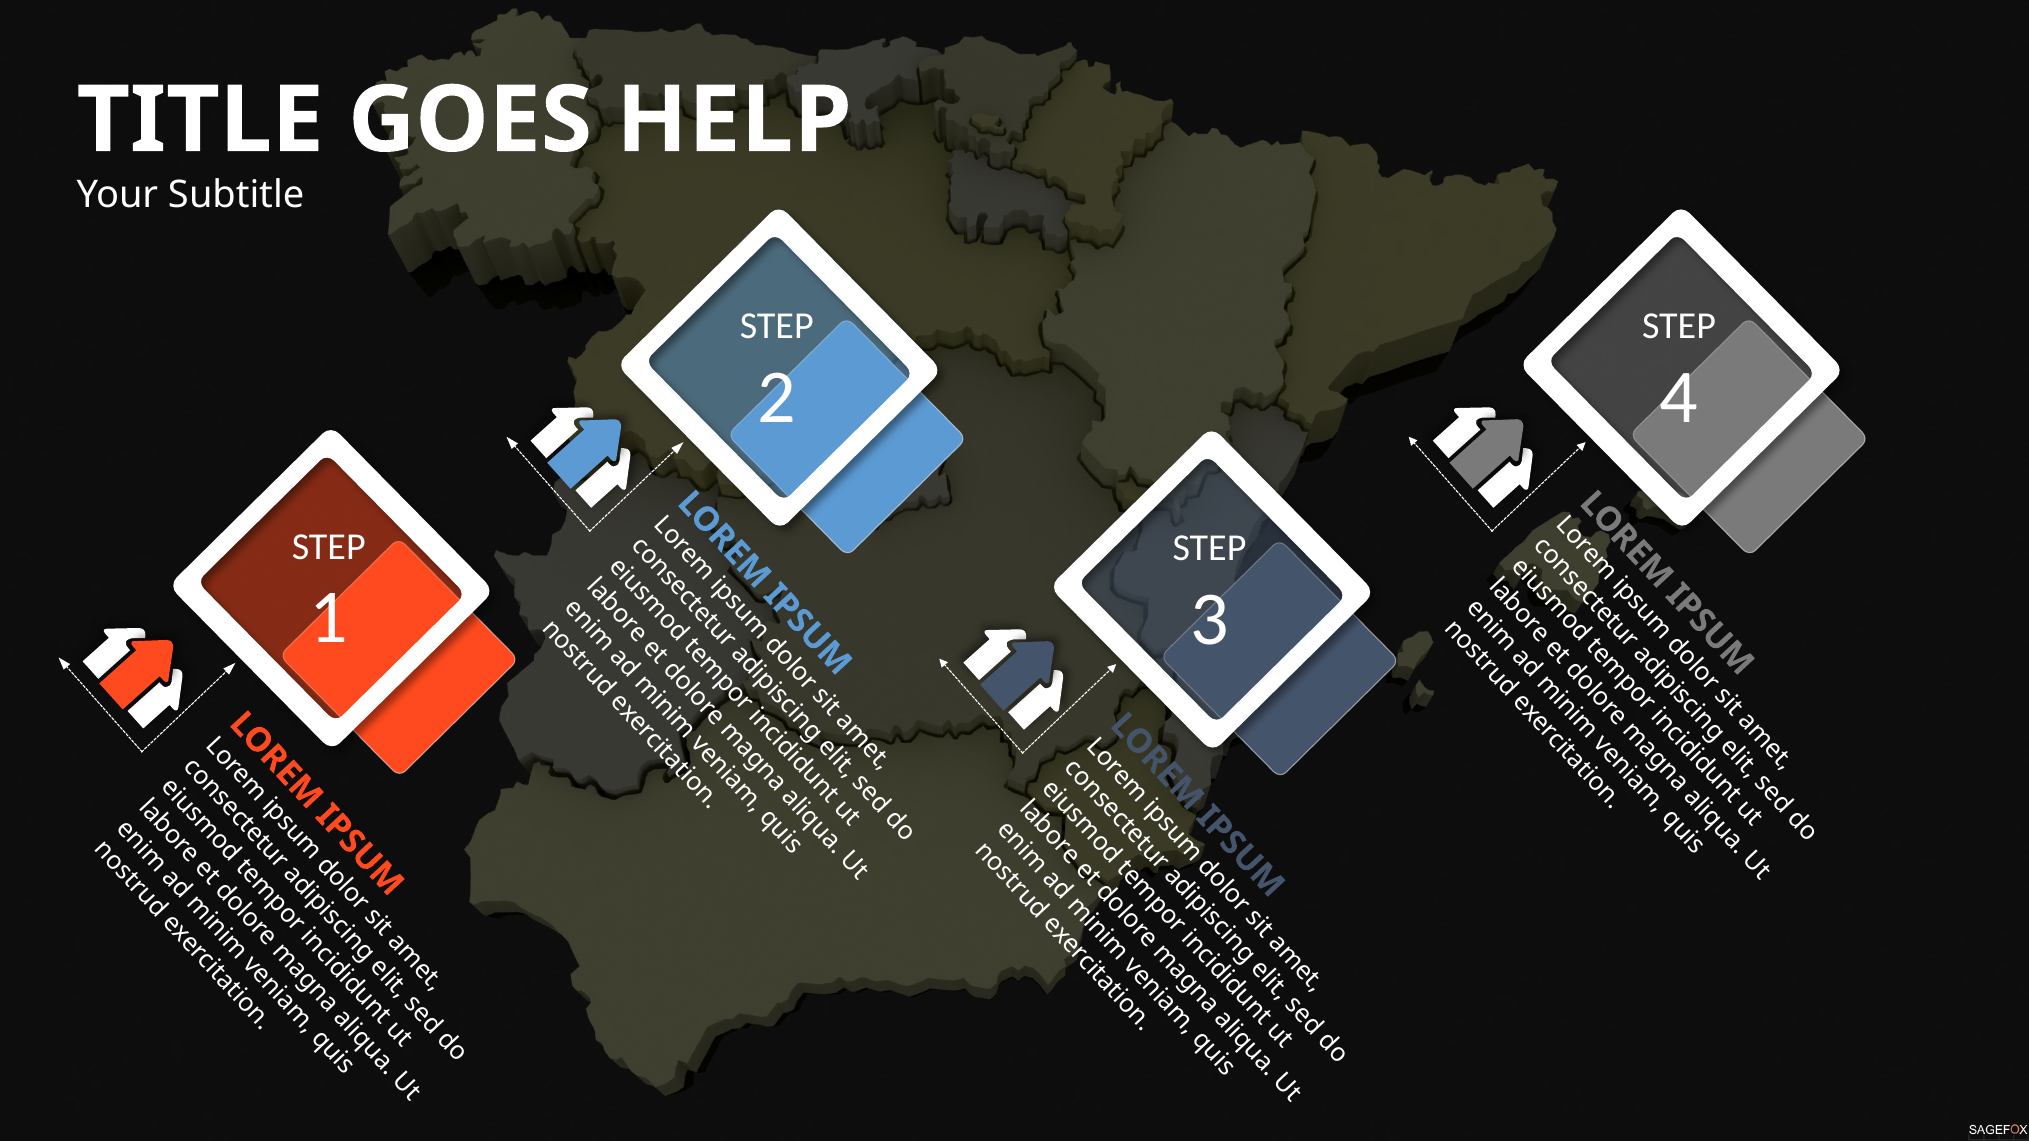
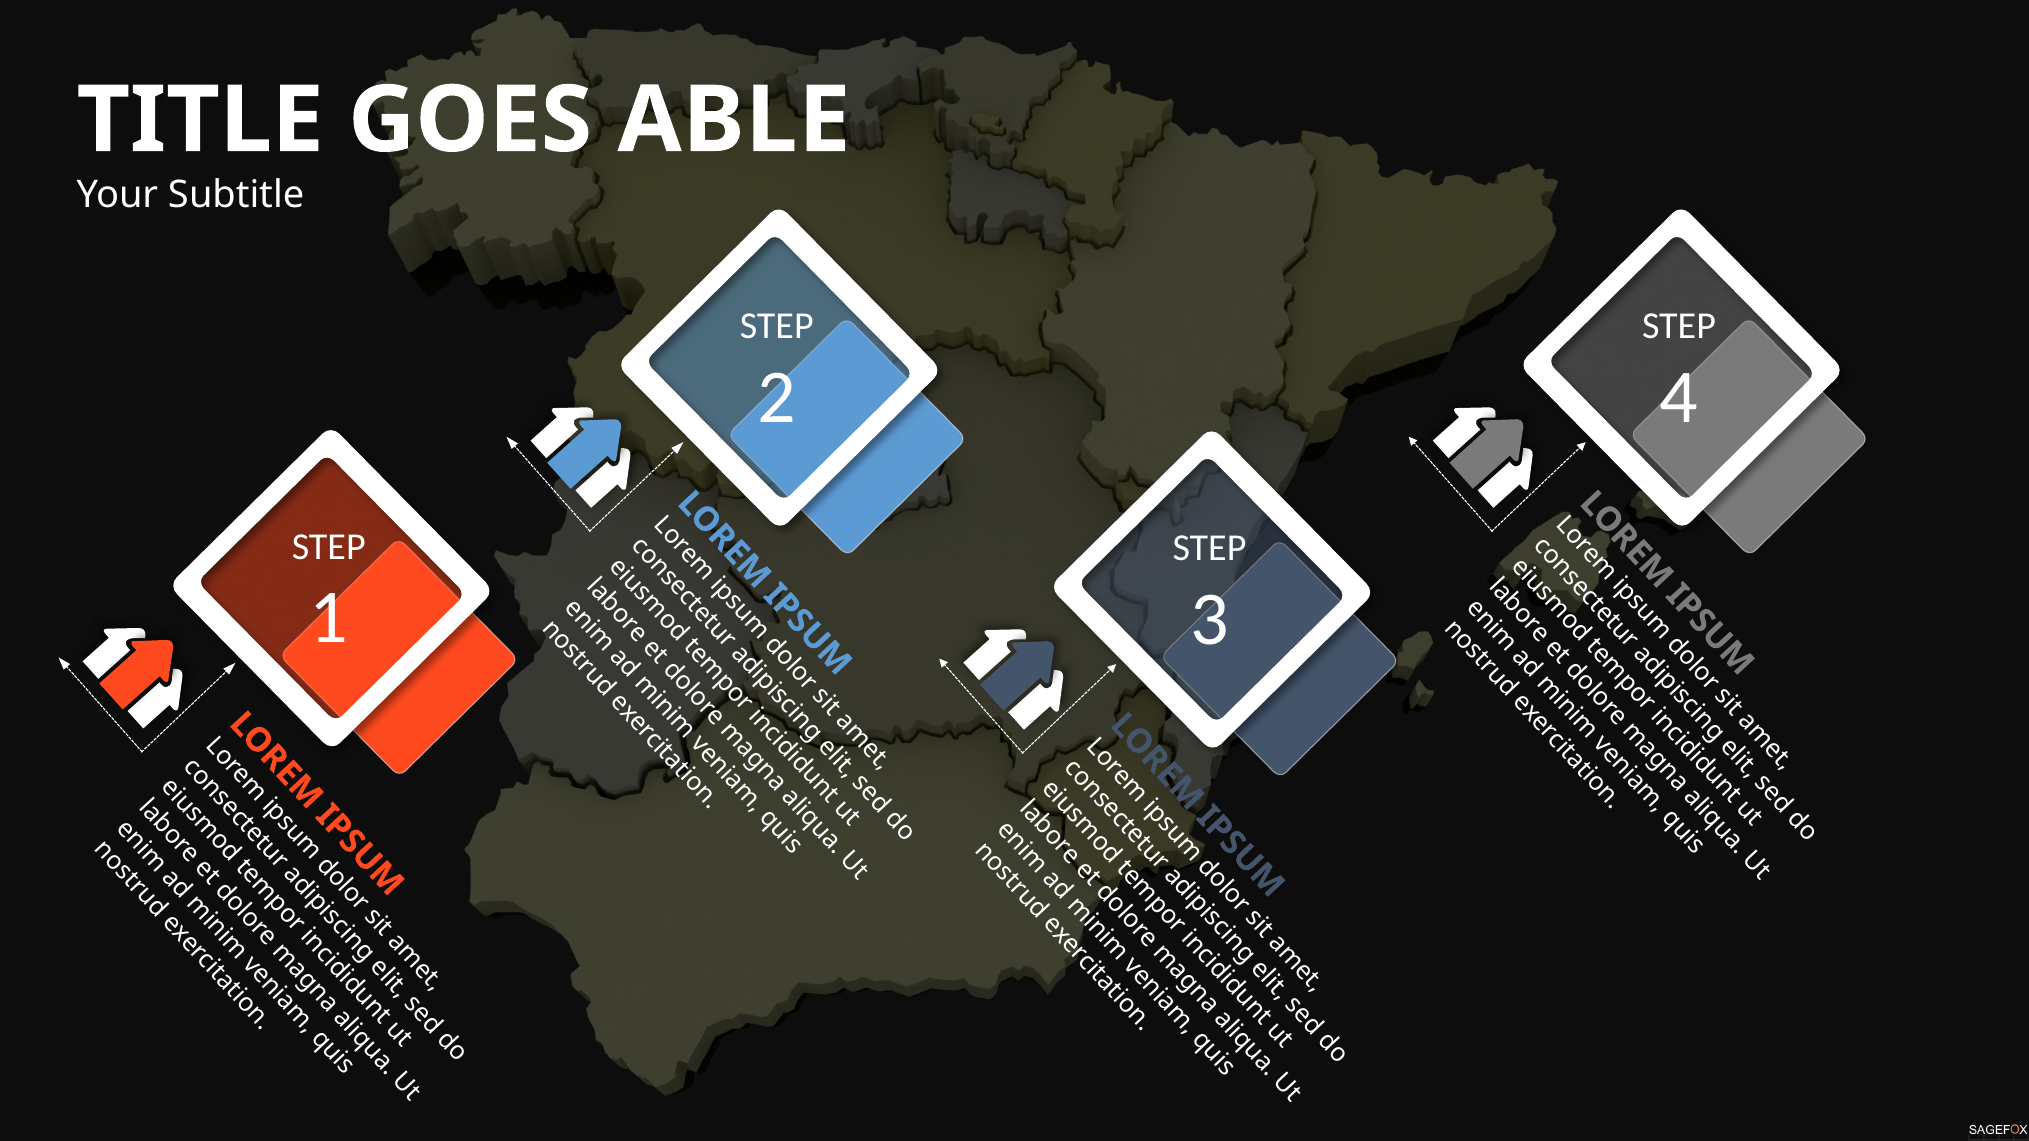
HELP: HELP -> ABLE
